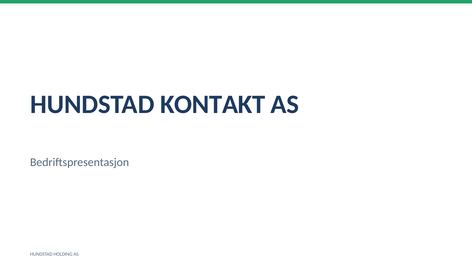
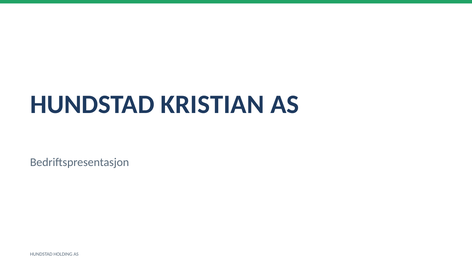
KONTAKT: KONTAKT -> KRISTIAN
